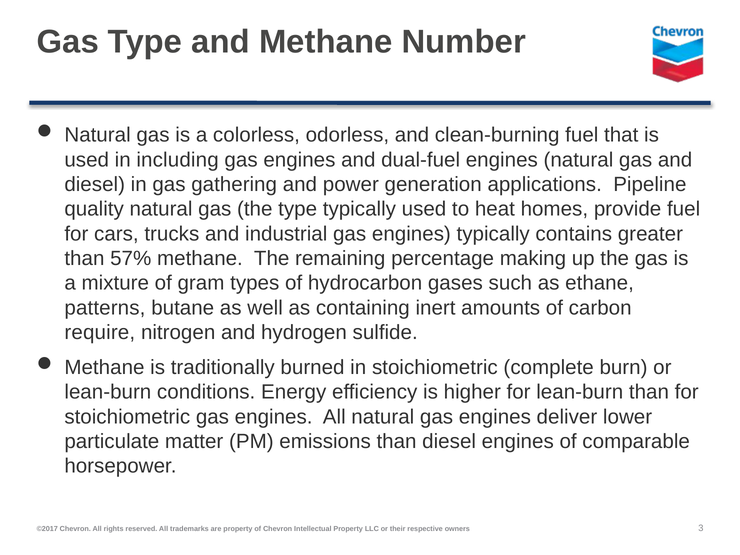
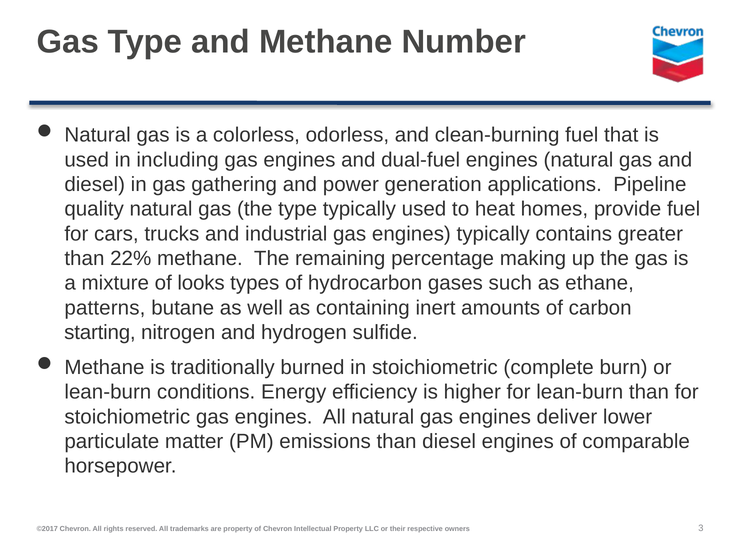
57%: 57% -> 22%
gram: gram -> looks
require: require -> starting
